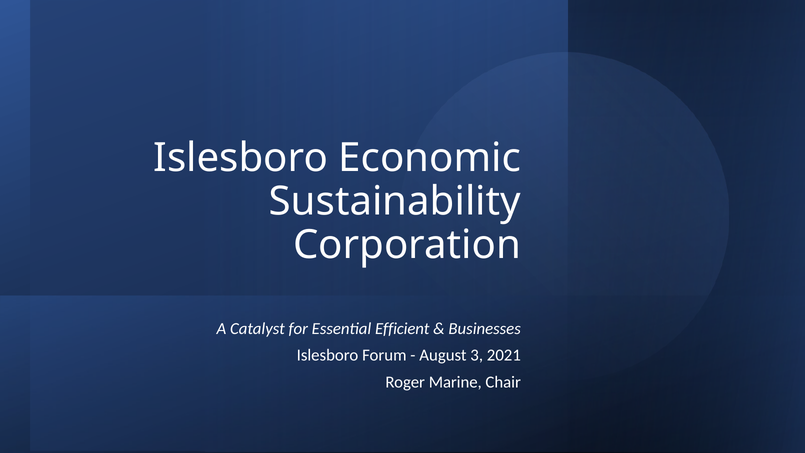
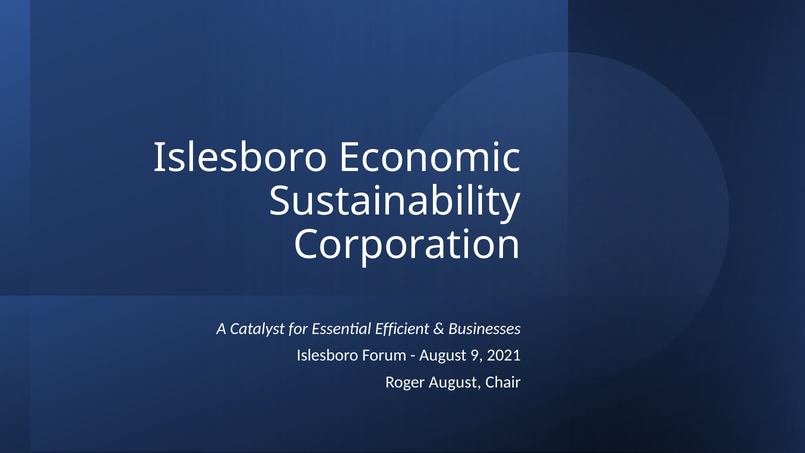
3: 3 -> 9
Roger Marine: Marine -> August
